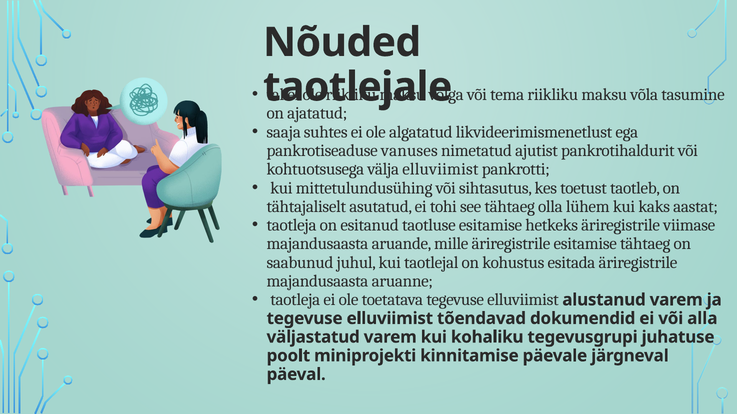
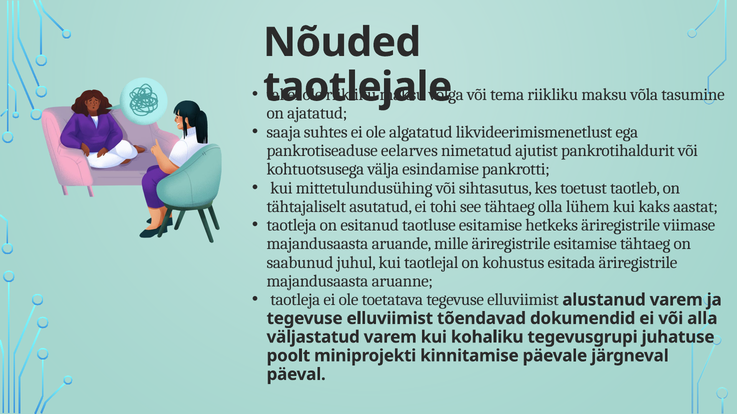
vanuses: vanuses -> eelarves
välja elluviimist: elluviimist -> esindamise
